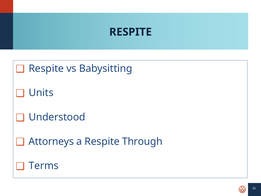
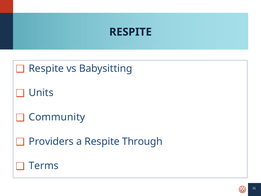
Understood: Understood -> Community
Attorneys: Attorneys -> Providers
